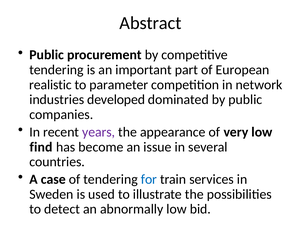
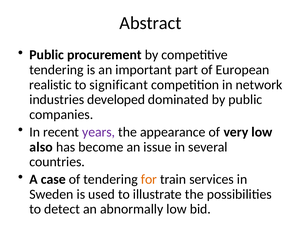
parameter: parameter -> significant
find: find -> also
for colour: blue -> orange
